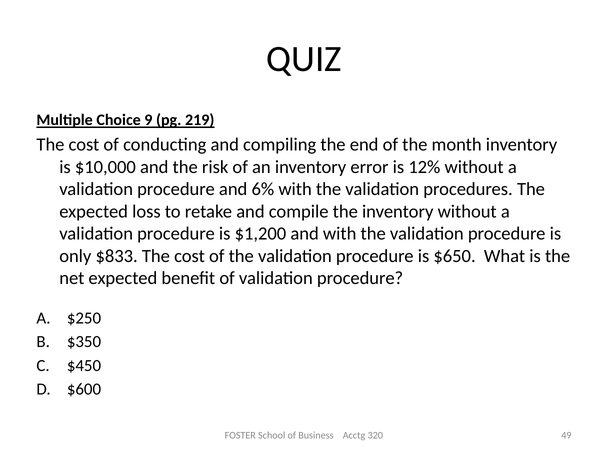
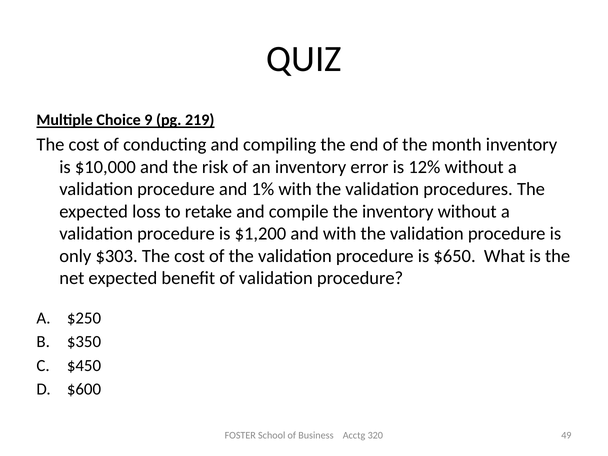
6%: 6% -> 1%
$833: $833 -> $303
